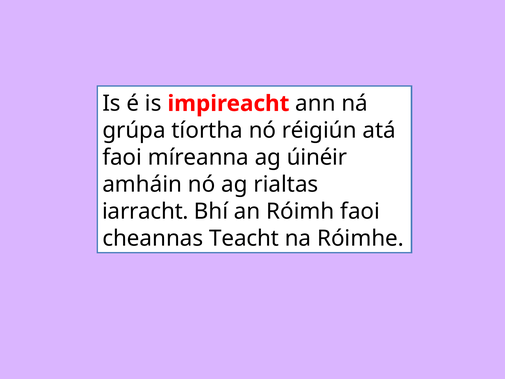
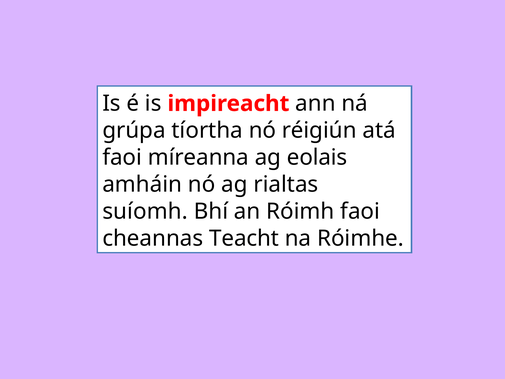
úinéir: úinéir -> eolais
iarracht: iarracht -> suíomh
